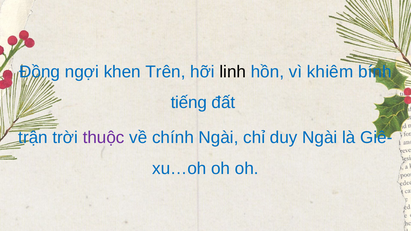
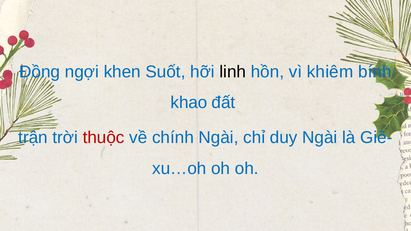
Trên: Trên -> Suốt
tiếng: tiếng -> khao
thuộc colour: purple -> red
